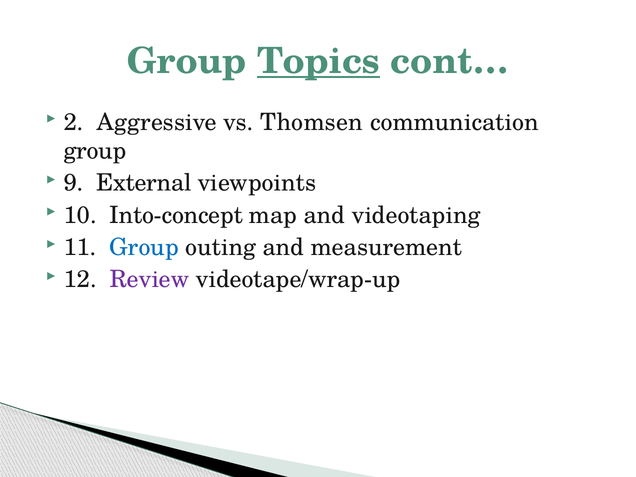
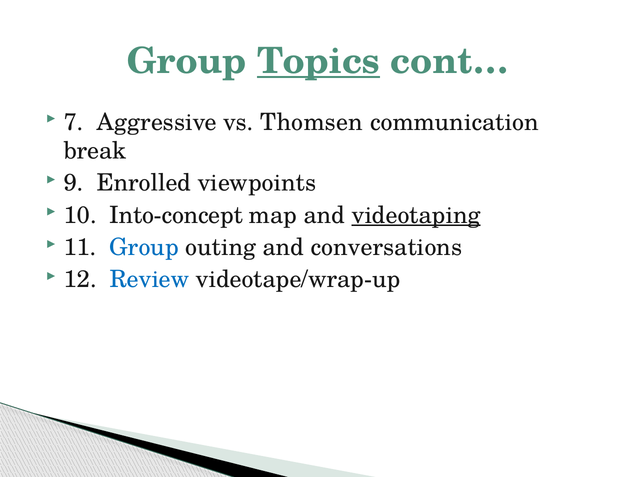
2: 2 -> 7
group at (95, 151): group -> break
External: External -> Enrolled
videotaping underline: none -> present
measurement: measurement -> conversations
Review colour: purple -> blue
